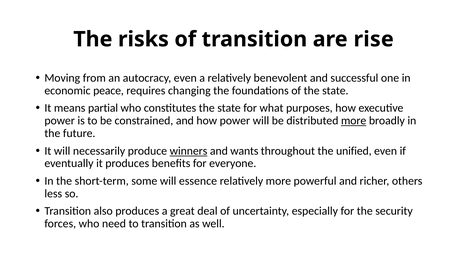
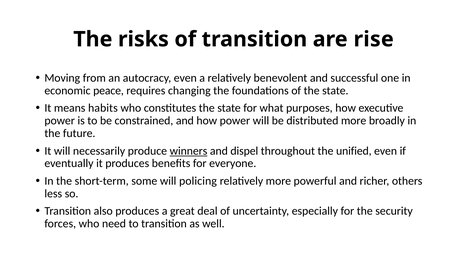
partial: partial -> habits
more at (354, 121) underline: present -> none
wants: wants -> dispel
essence: essence -> policing
